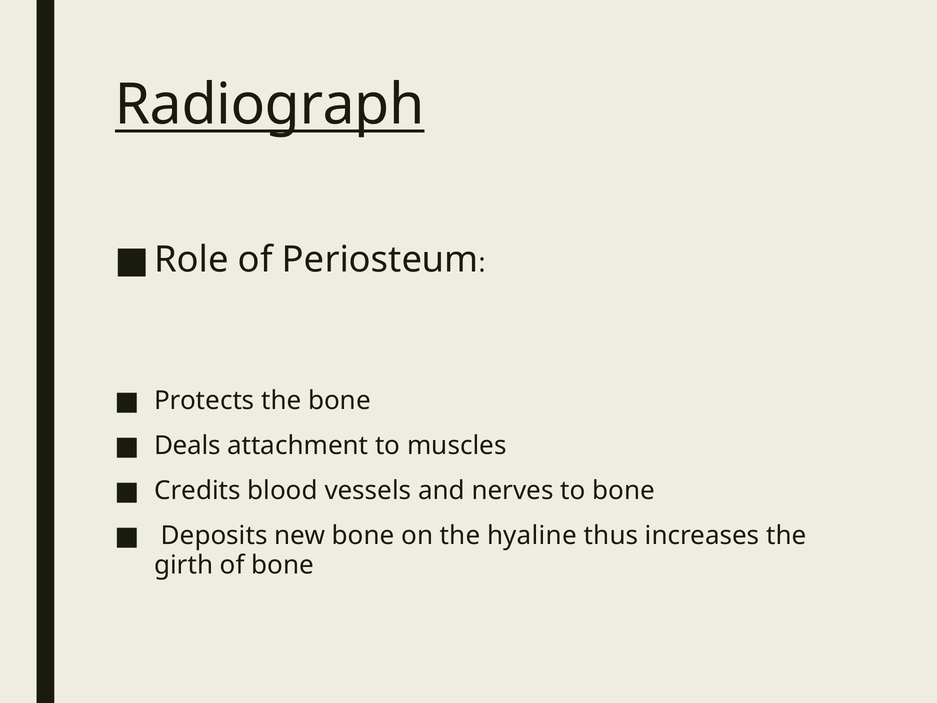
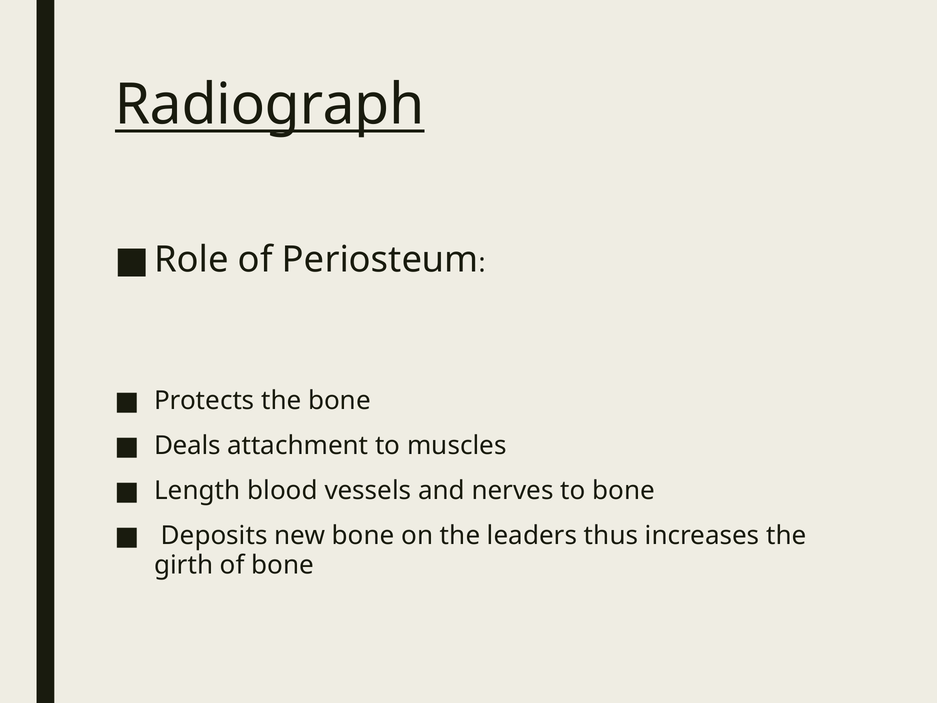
Credits: Credits -> Length
hyaline: hyaline -> leaders
